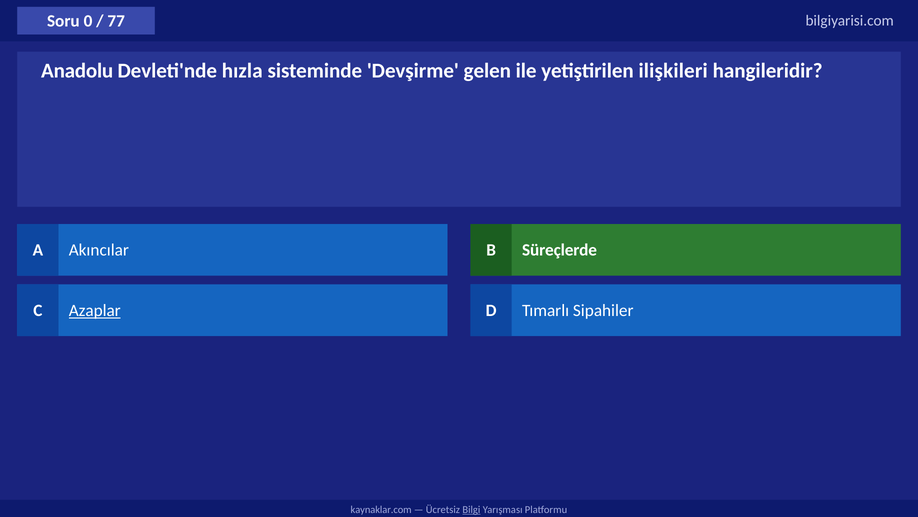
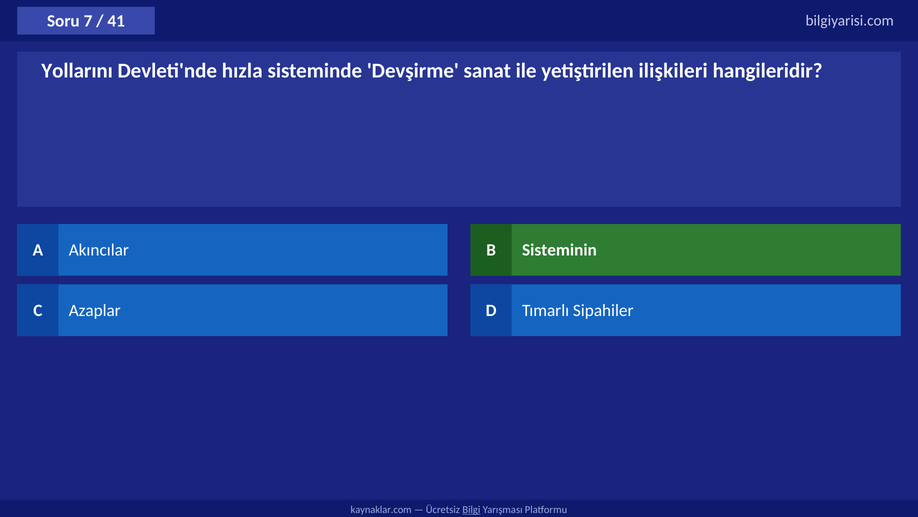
0: 0 -> 7
77: 77 -> 41
Anadolu: Anadolu -> Yollarını
gelen: gelen -> sanat
Süreçlerde: Süreçlerde -> Sisteminin
Azaplar underline: present -> none
